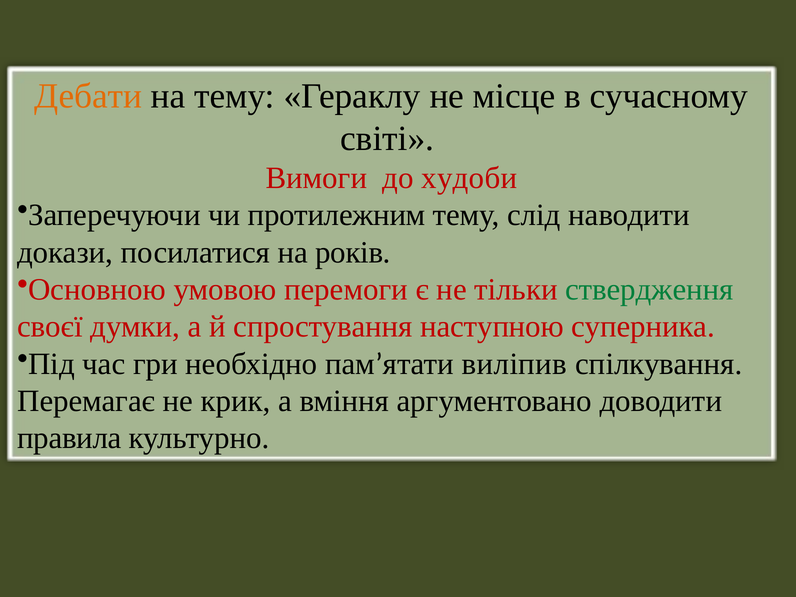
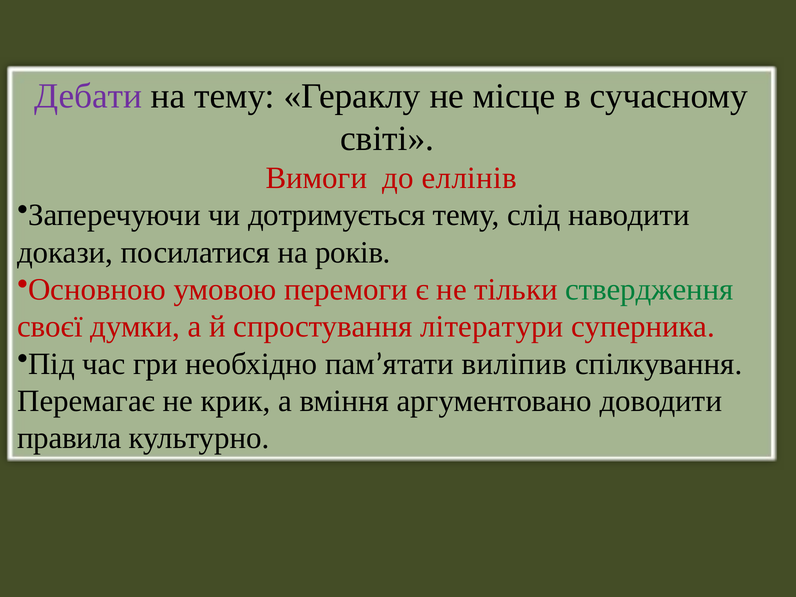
Дебати colour: orange -> purple
худоби: худоби -> еллінів
протилежним: протилежним -> дотримується
наступною: наступною -> літератури
